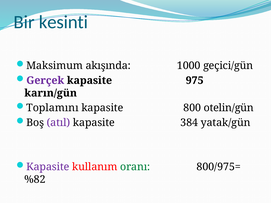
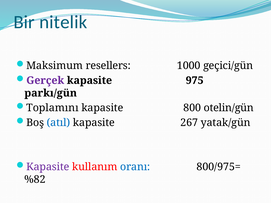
kesinti: kesinti -> nitelik
akışında: akışında -> resellers
karın/gün: karın/gün -> parkı/gün
atıl colour: purple -> blue
384: 384 -> 267
oranı colour: green -> blue
